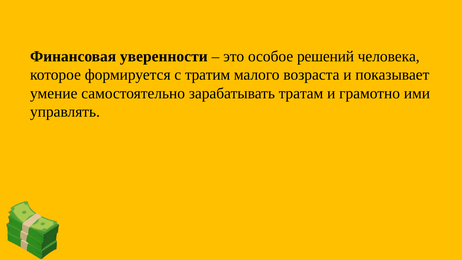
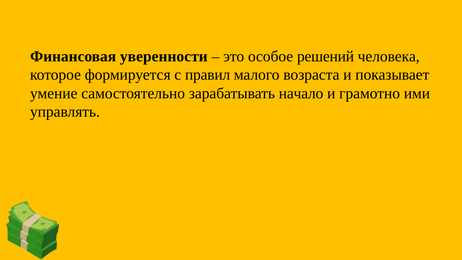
тратим: тратим -> правил
тратам: тратам -> начало
